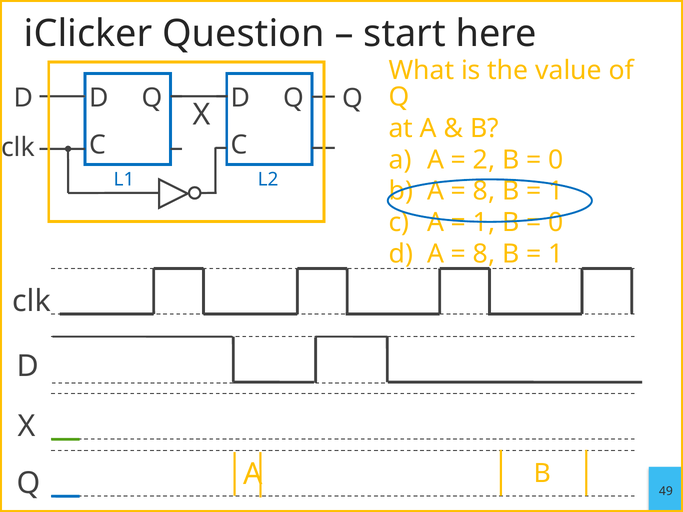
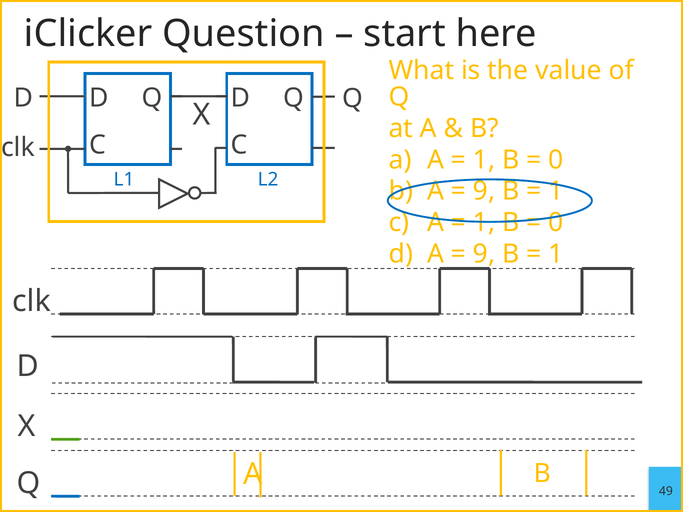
2 at (484, 160): 2 -> 1
8 at (484, 191): 8 -> 9
8 at (484, 254): 8 -> 9
